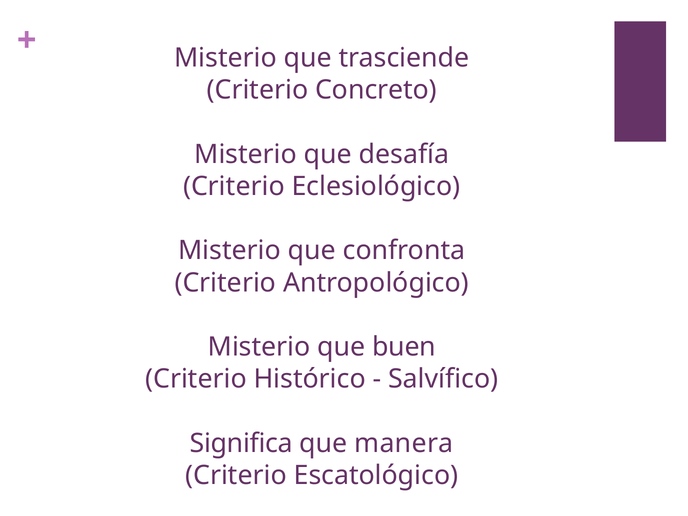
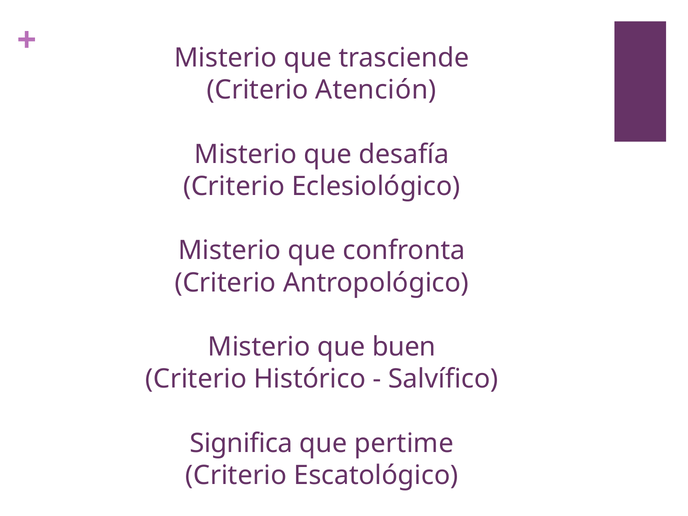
Concreto: Concreto -> Atención
manera: manera -> pertime
